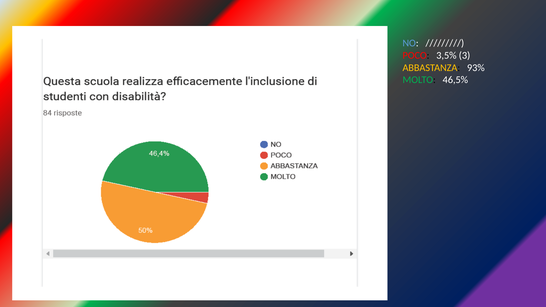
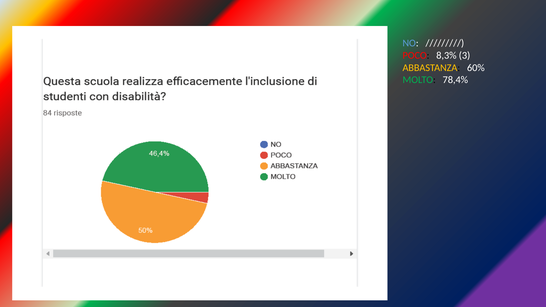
3,5%: 3,5% -> 8,3%
93%: 93% -> 60%
46,5%: 46,5% -> 78,4%
